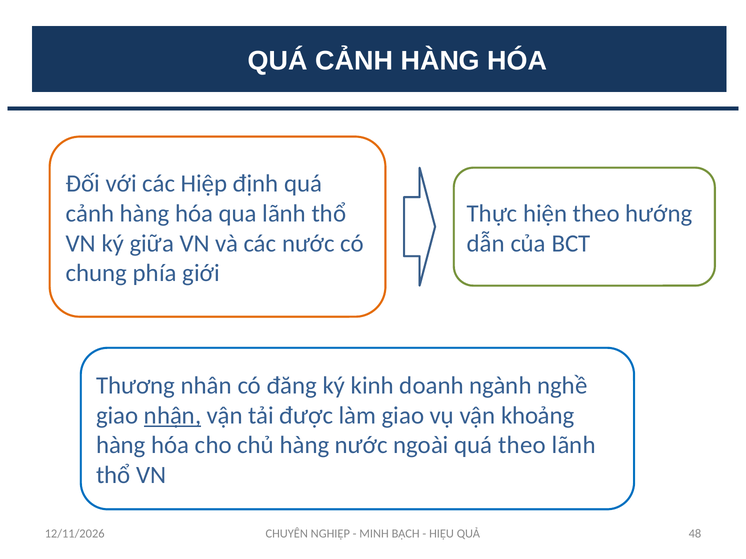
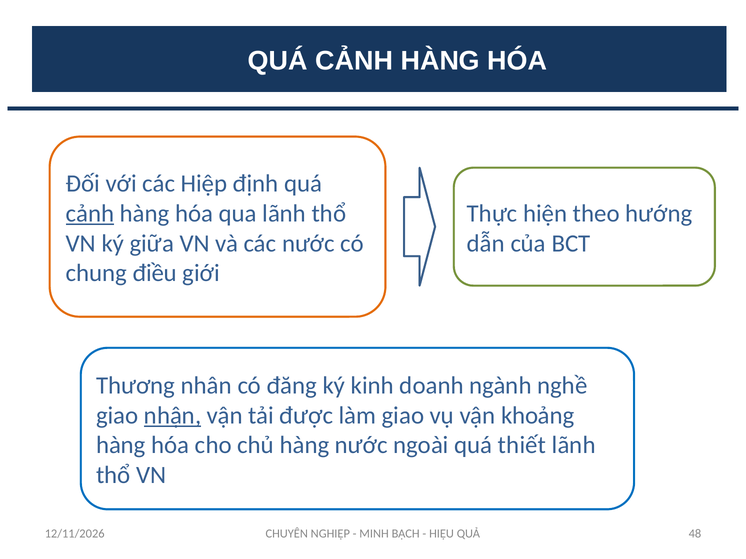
cảnh at (90, 214) underline: none -> present
phía: phía -> điều
quá theo: theo -> thiết
